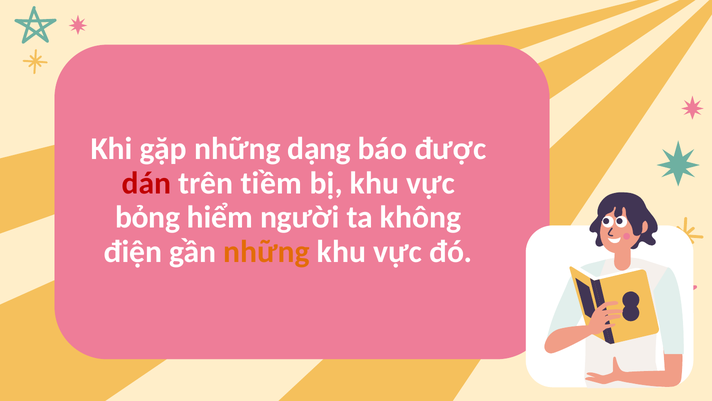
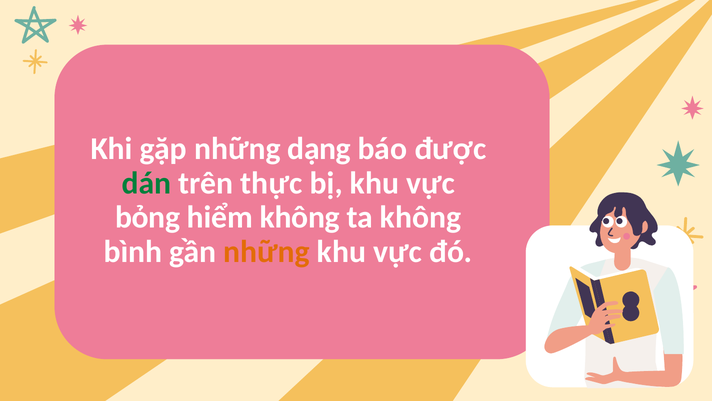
dán colour: red -> green
tiềm: tiềm -> thực
hiểm người: người -> không
điện: điện -> bình
